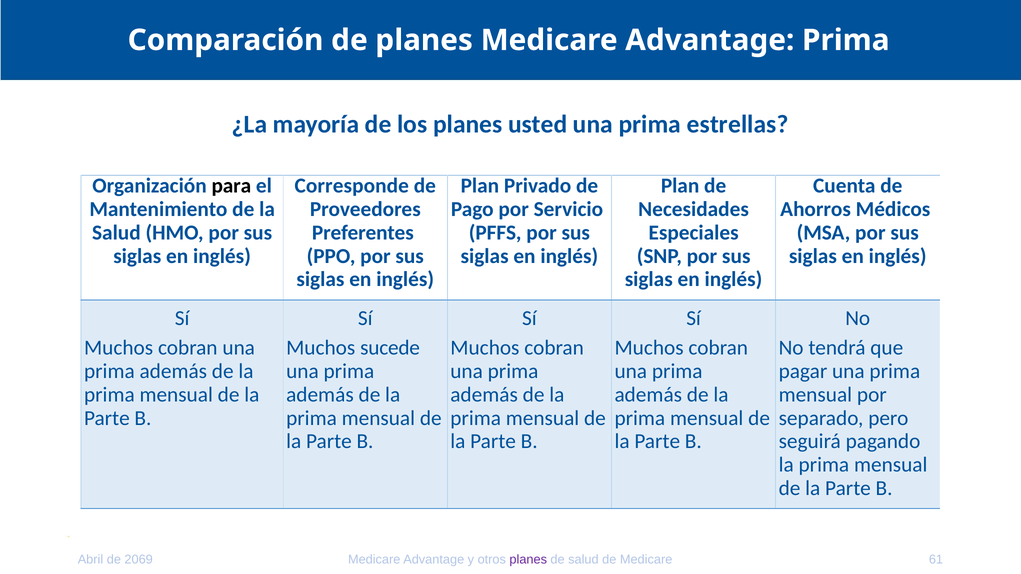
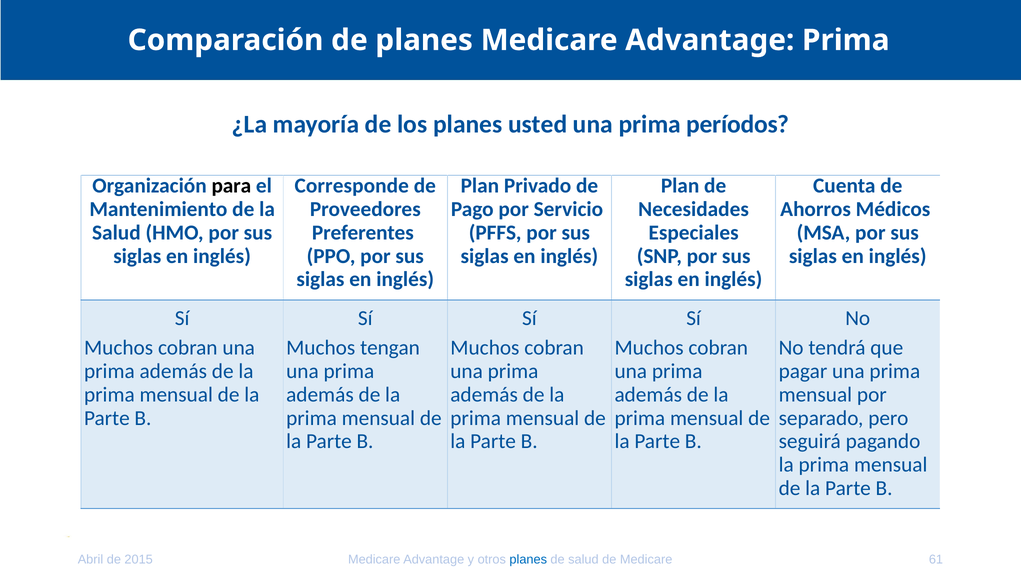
estrellas: estrellas -> períodos
sucede: sucede -> tengan
2069: 2069 -> 2015
planes at (528, 560) colour: purple -> blue
